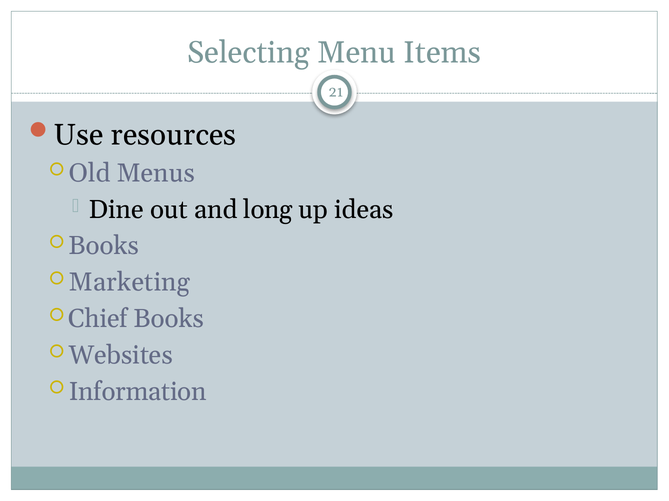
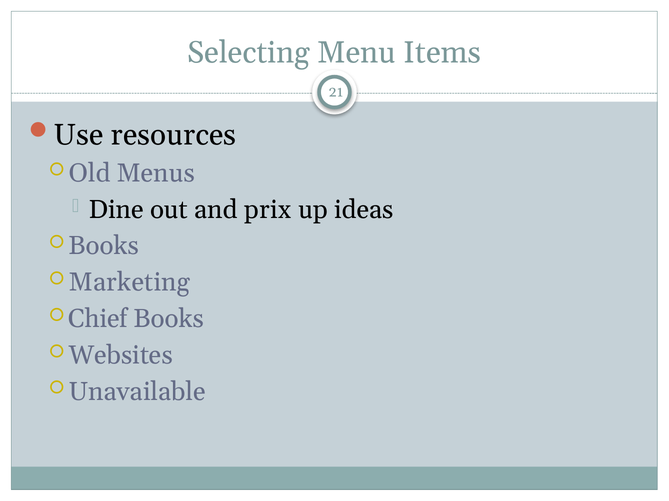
long: long -> prix
Information: Information -> Unavailable
